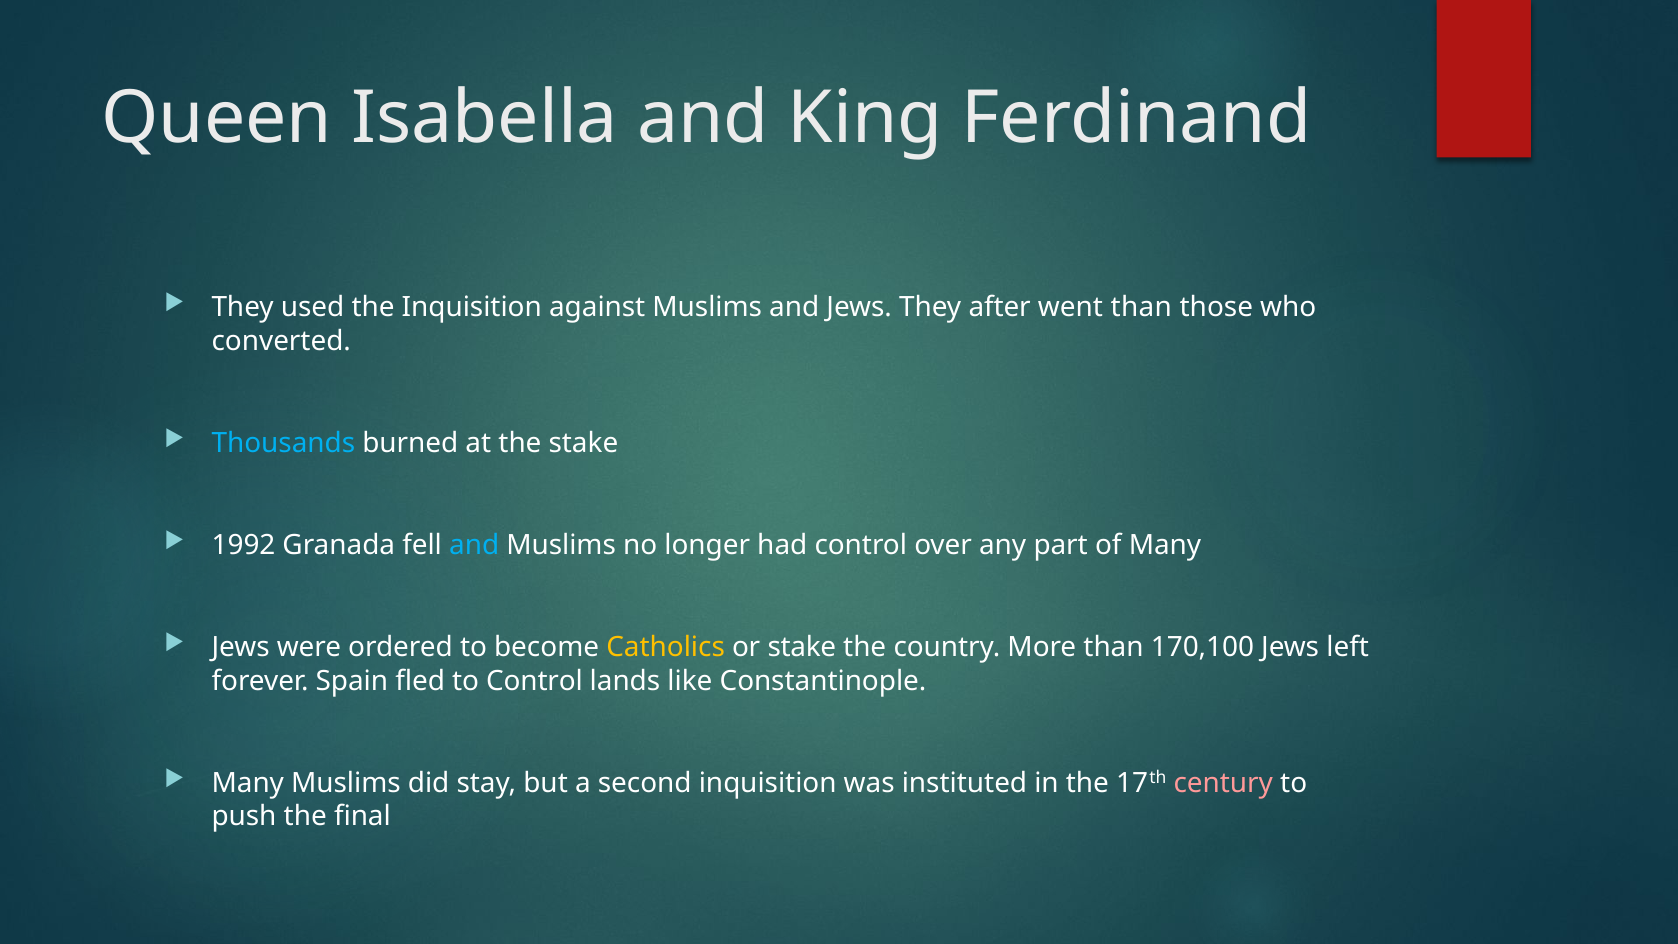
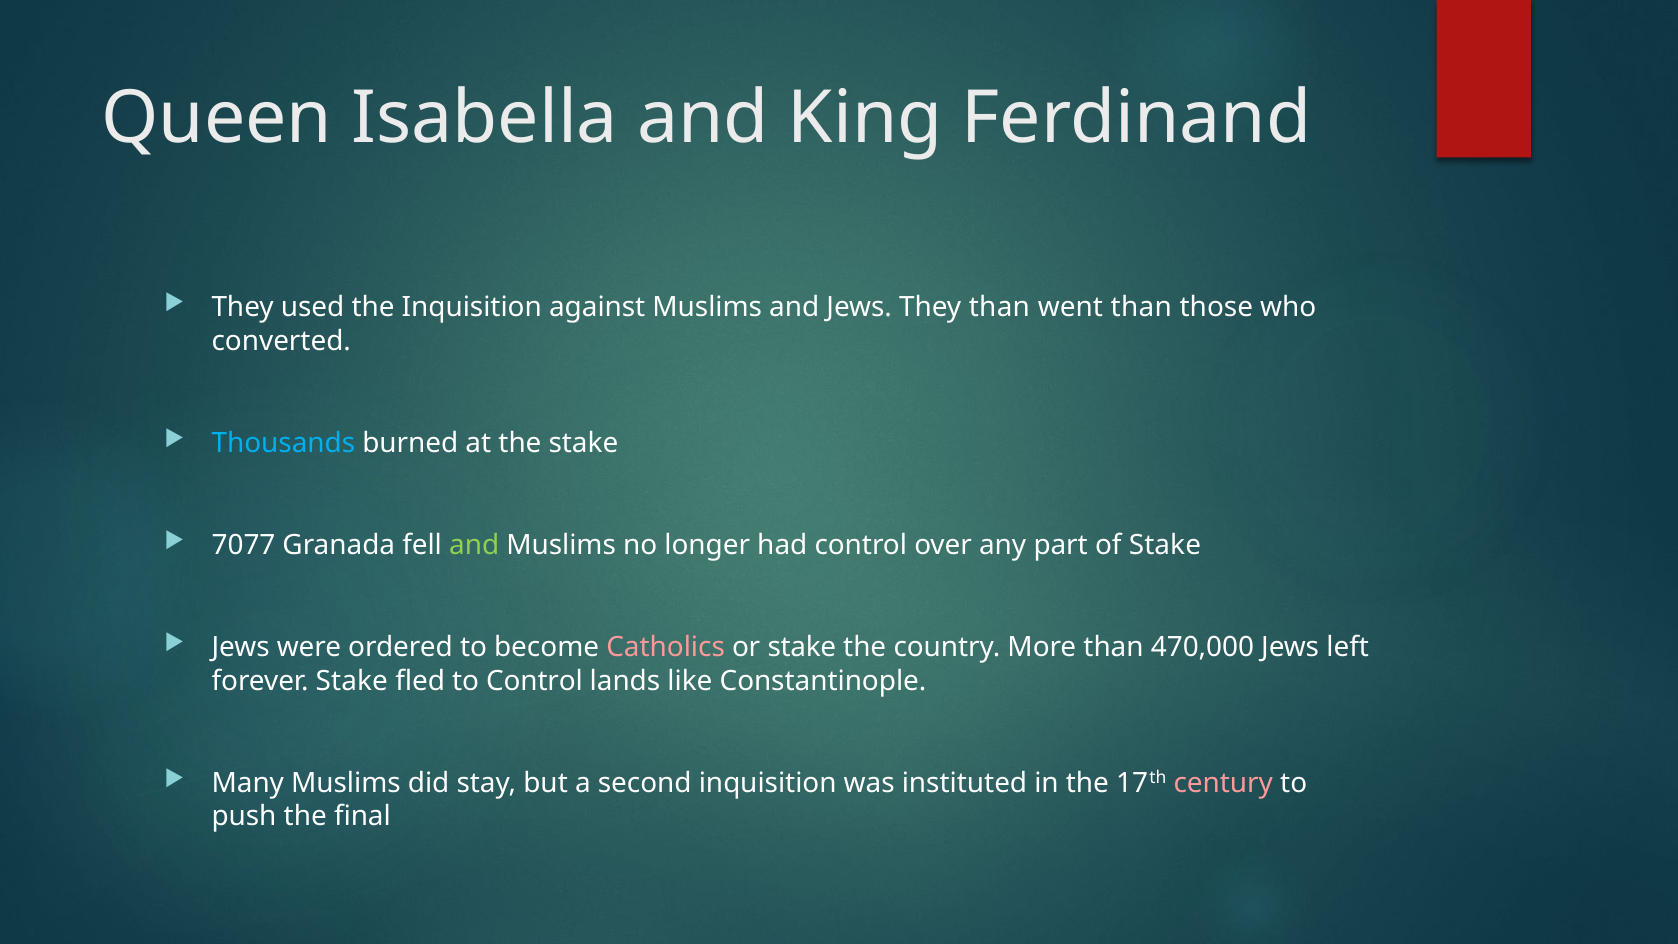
They after: after -> than
1992: 1992 -> 7077
and at (474, 545) colour: light blue -> light green
of Many: Many -> Stake
Catholics colour: yellow -> pink
170,100: 170,100 -> 470,000
forever Spain: Spain -> Stake
